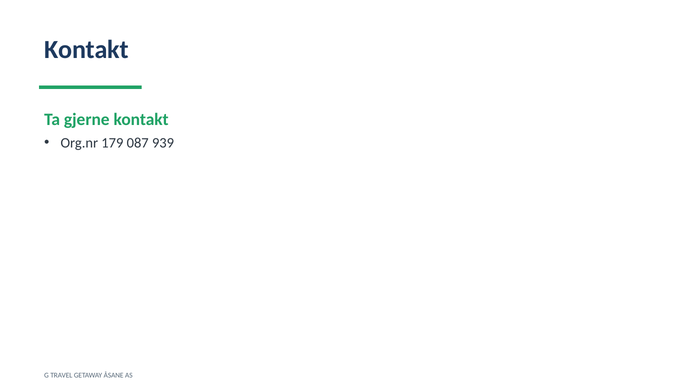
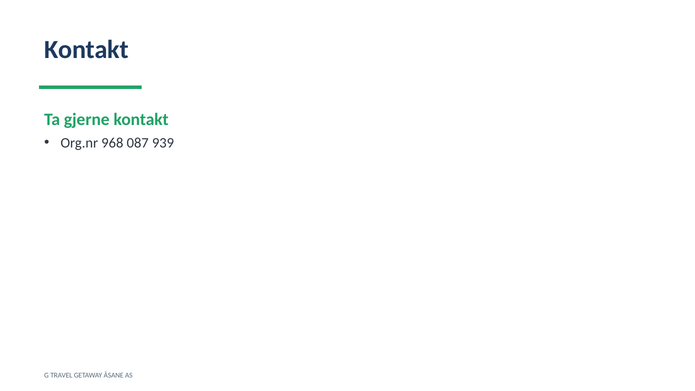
179: 179 -> 968
